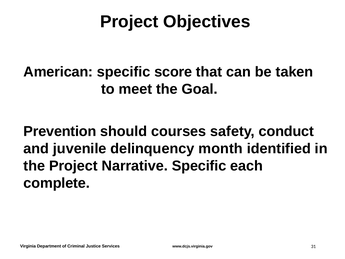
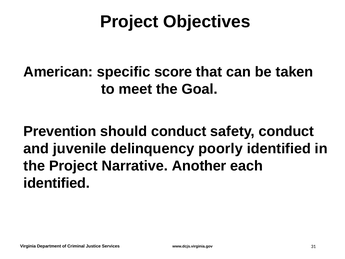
should courses: courses -> conduct
month: month -> poorly
Narrative Specific: Specific -> Another
complete at (57, 183): complete -> identified
